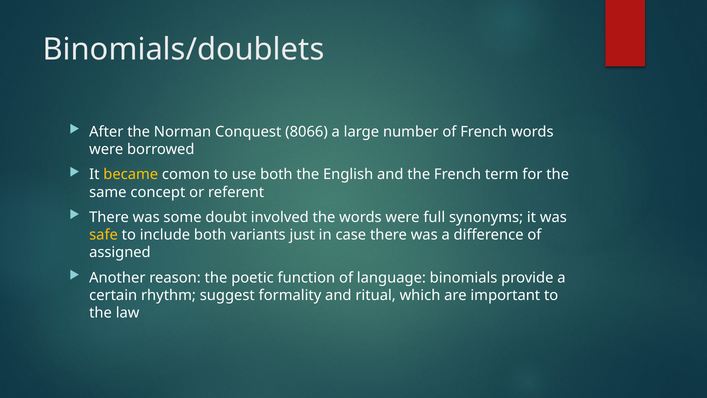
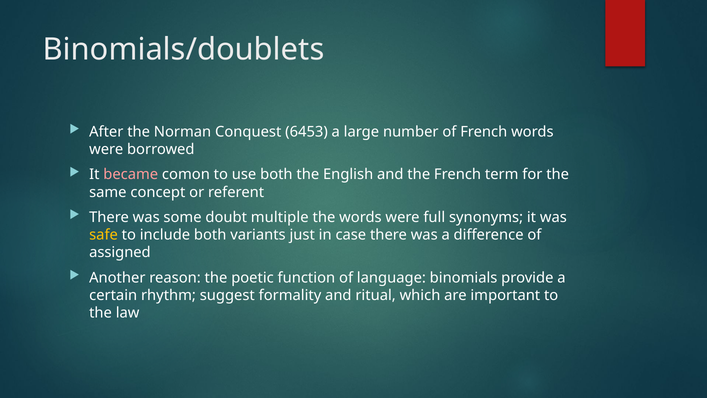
8066: 8066 -> 6453
became colour: yellow -> pink
involved: involved -> multiple
